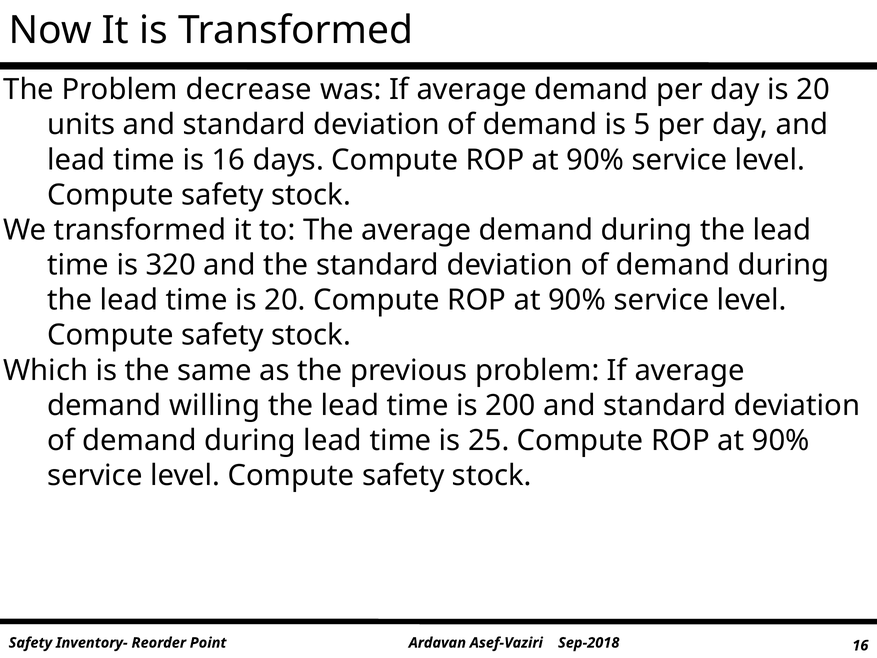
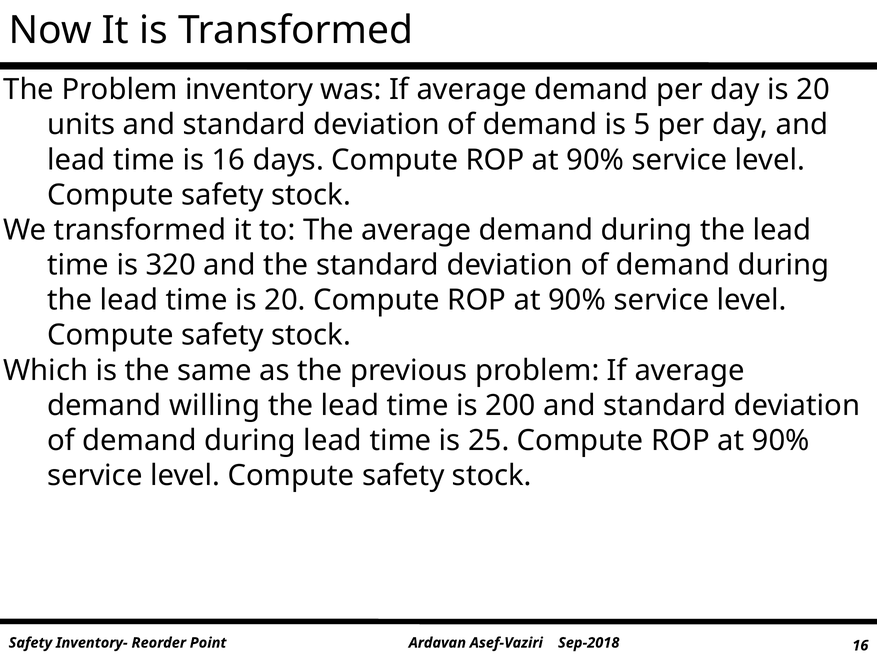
decrease: decrease -> inventory
